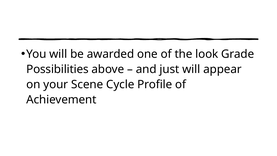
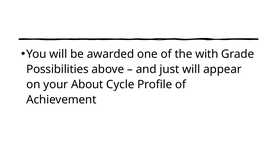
look: look -> with
Scene: Scene -> About
